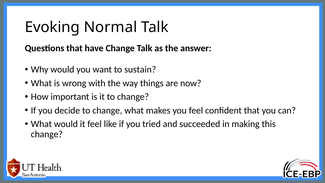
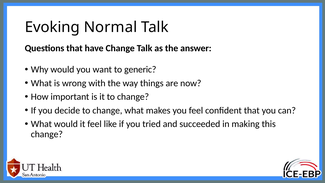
sustain: sustain -> generic
